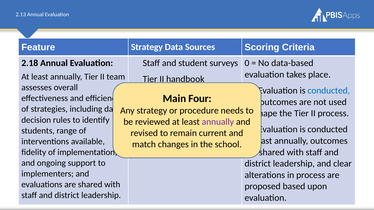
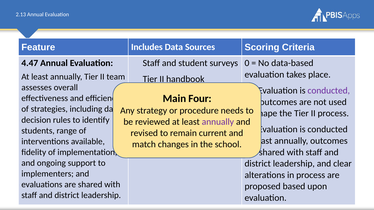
Feature Strategy: Strategy -> Includes
2.18: 2.18 -> 4.47
conducted at (329, 91) colour: blue -> purple
